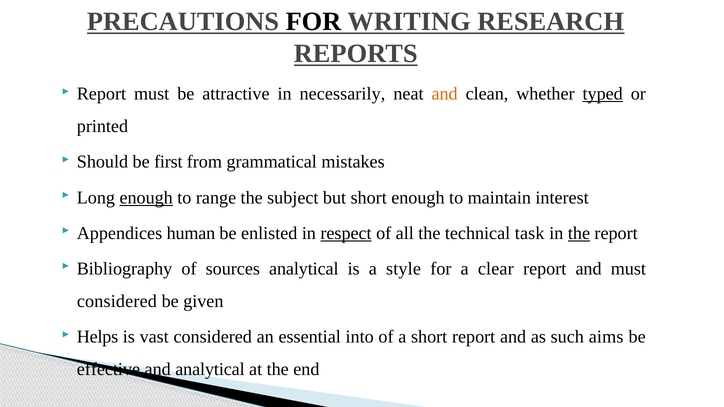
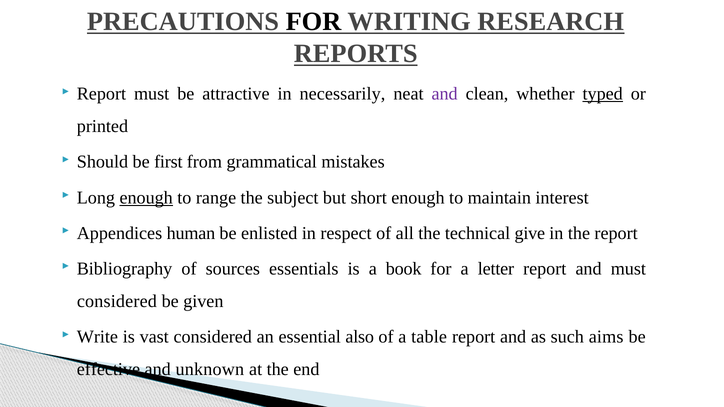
and at (445, 94) colour: orange -> purple
respect underline: present -> none
task: task -> give
the at (579, 233) underline: present -> none
sources analytical: analytical -> essentials
style: style -> book
clear: clear -> letter
Helps: Helps -> Write
into: into -> also
a short: short -> table
and analytical: analytical -> unknown
